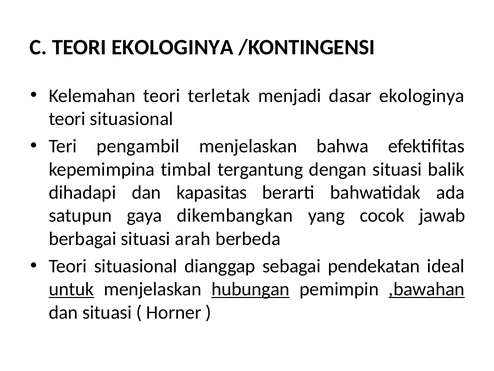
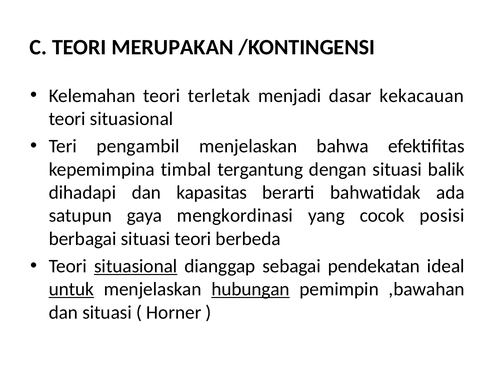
TEORI EKOLOGINYA: EKOLOGINYA -> MERUPAKAN
dasar ekologinya: ekologinya -> kekacauan
dikembangkan: dikembangkan -> mengkordinasi
jawab: jawab -> posisi
situasi arah: arah -> teori
situasional at (136, 266) underline: none -> present
,bawahan underline: present -> none
